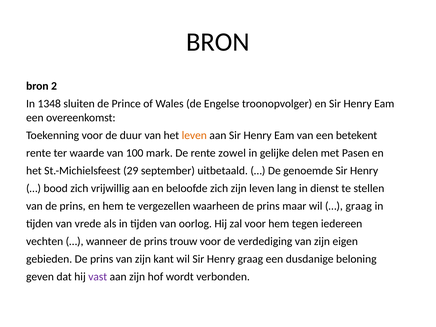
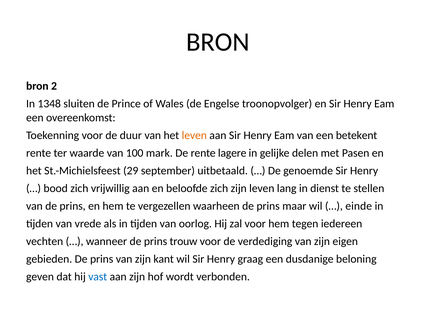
zowel: zowel -> lagere
graag at (359, 206): graag -> einde
vast colour: purple -> blue
